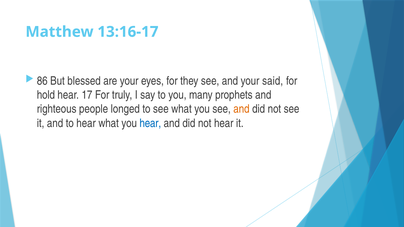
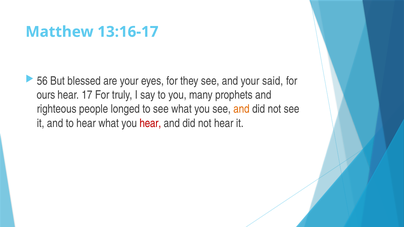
86: 86 -> 56
hold: hold -> ours
hear at (150, 123) colour: blue -> red
